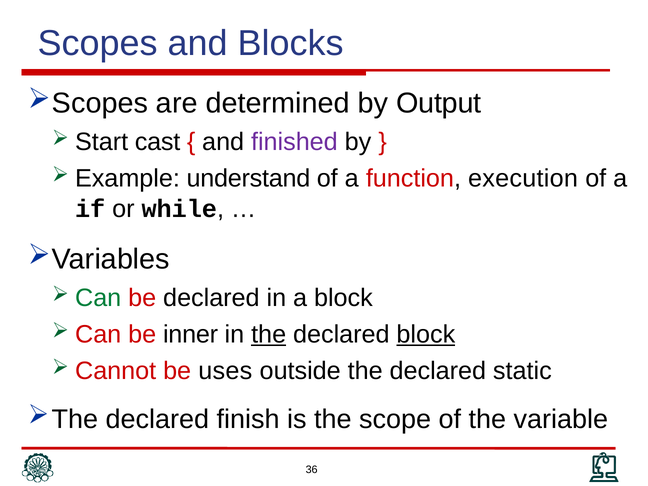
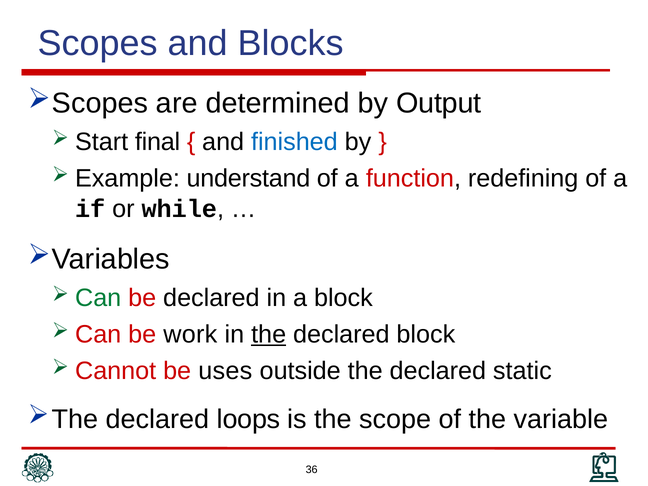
cast: cast -> final
finished colour: purple -> blue
execution: execution -> redefining
inner: inner -> work
block at (426, 334) underline: present -> none
finish: finish -> loops
